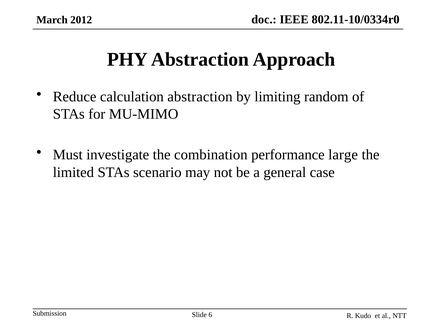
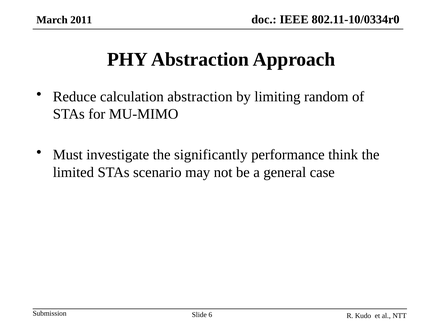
2012: 2012 -> 2011
combination: combination -> significantly
large: large -> think
